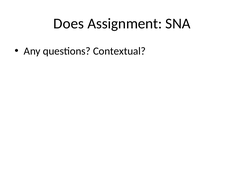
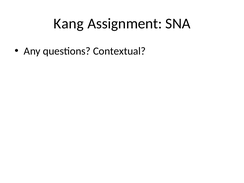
Does: Does -> Kang
